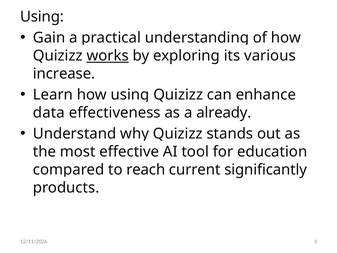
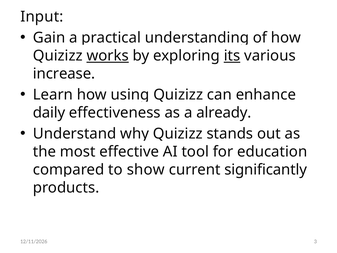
Using at (42, 17): Using -> Input
its underline: none -> present
data: data -> daily
reach: reach -> show
